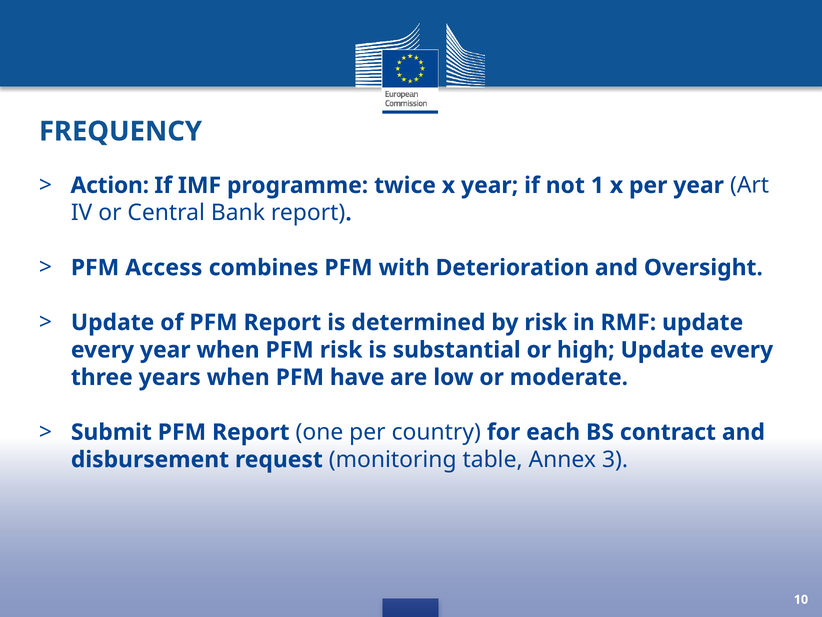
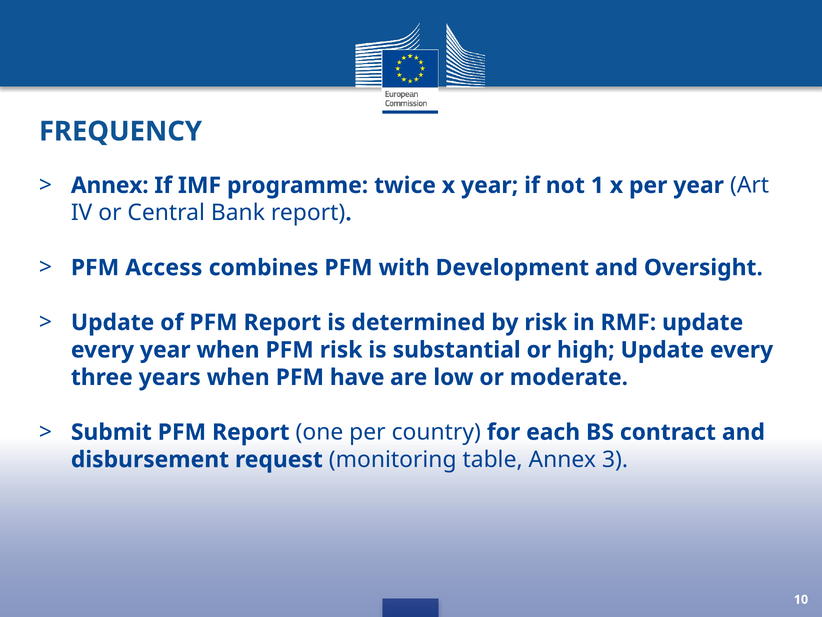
Action at (110, 185): Action -> Annex
Deterioration: Deterioration -> Development
